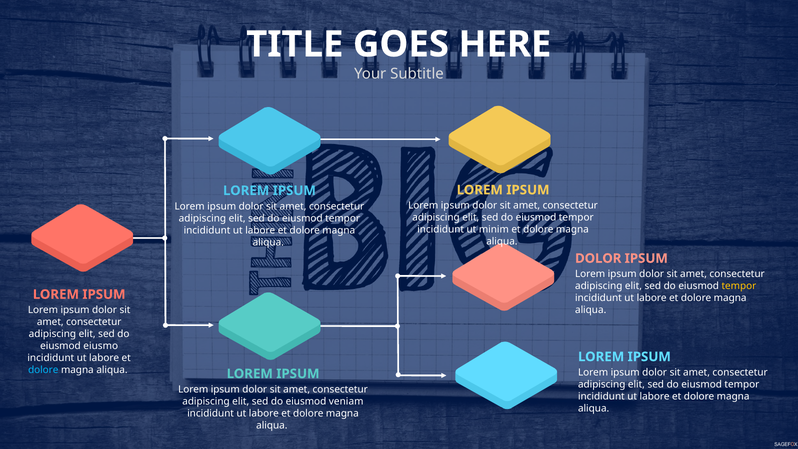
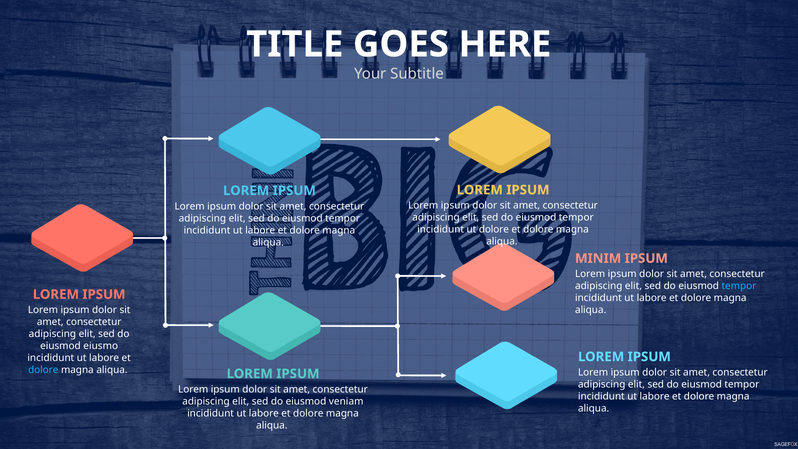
ut minim: minim -> dolore
DOLOR at (598, 258): DOLOR -> MINIM
tempor at (739, 286) colour: yellow -> light blue
